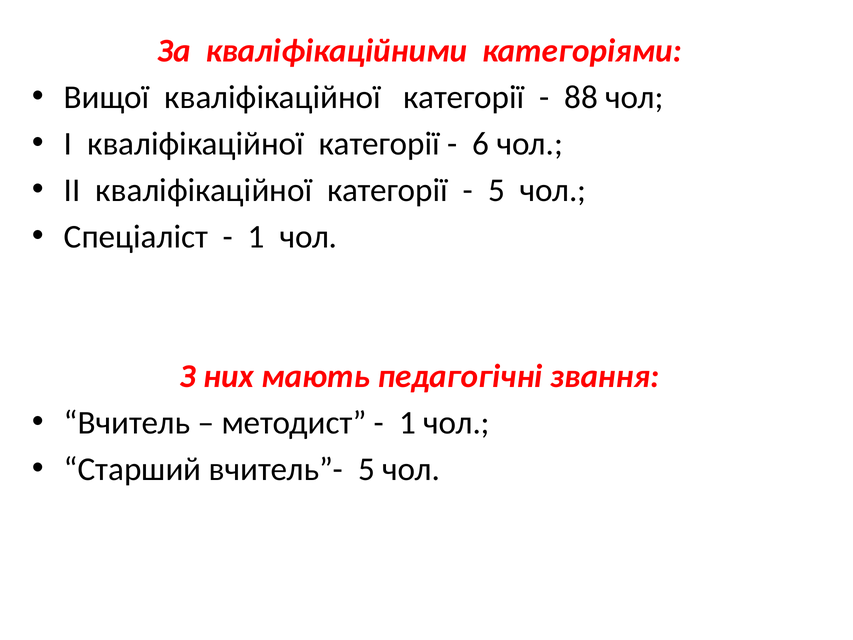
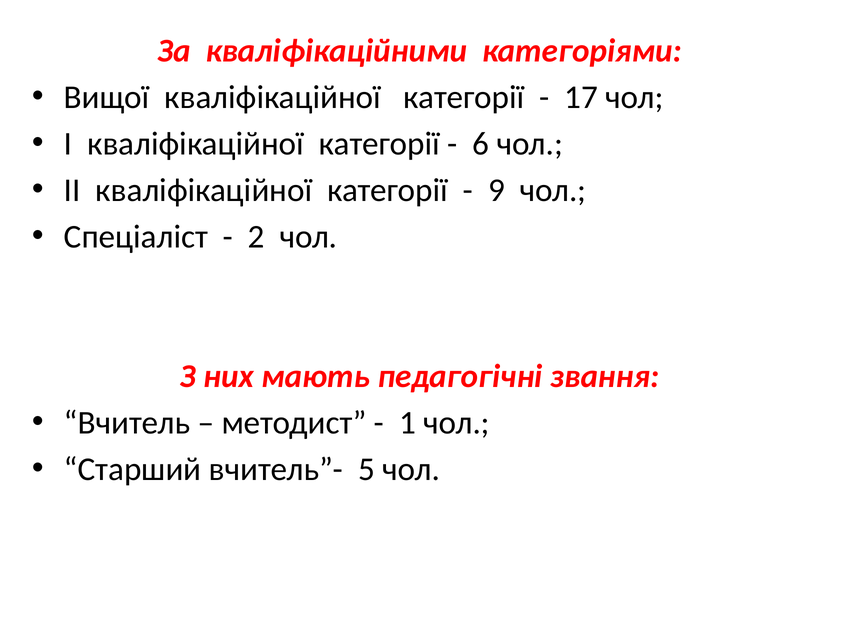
88: 88 -> 17
5 at (496, 190): 5 -> 9
1 at (256, 237): 1 -> 2
